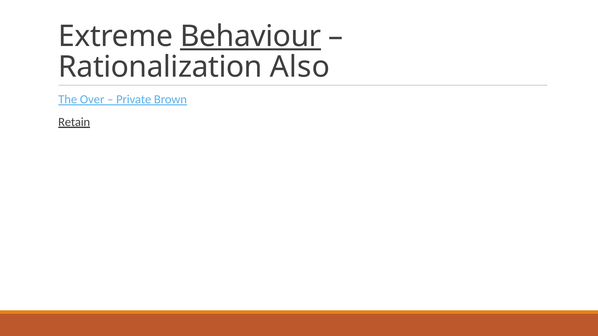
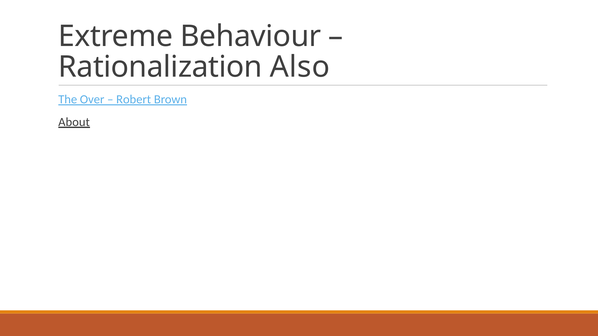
Behaviour underline: present -> none
Private: Private -> Robert
Retain: Retain -> About
